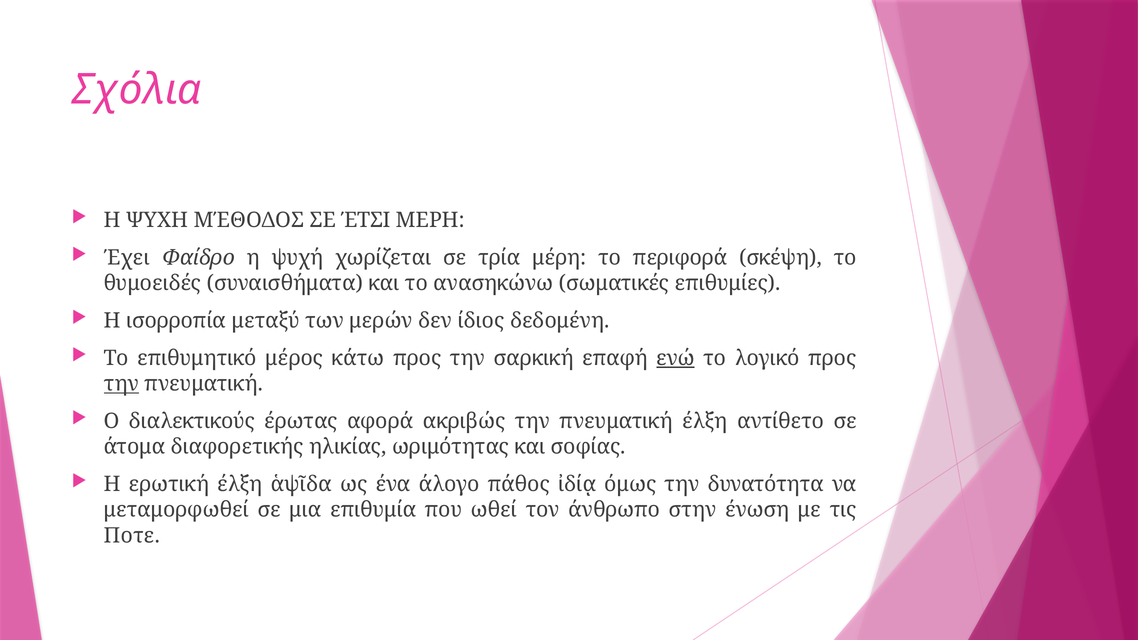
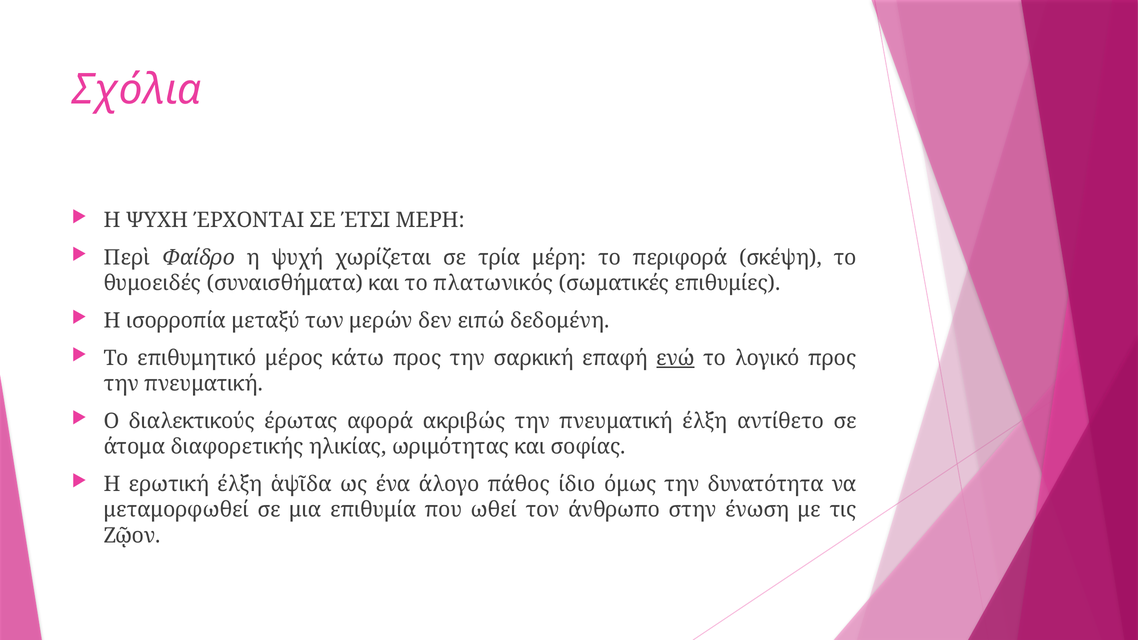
ΜΈΘΟΔΟΣ: ΜΈΘΟΔΟΣ -> ΈΡΧΟΝΤΑΙ
Έχει: Έχει -> Περὶ
ανασηκώνω: ανασηκώνω -> πλατωνικός
ίδιος: ίδιος -> ειπώ
την at (121, 384) underline: present -> none
ἰδίᾳ: ἰδίᾳ -> ίδιο
Ποτε: Ποτε -> Ζῷον
